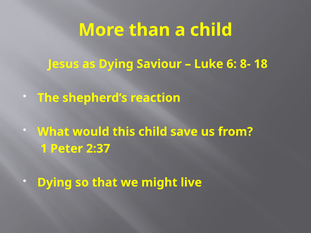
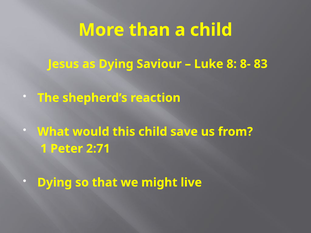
6: 6 -> 8
18: 18 -> 83
2:37: 2:37 -> 2:71
